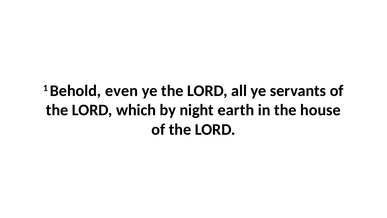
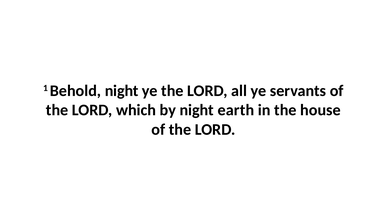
Behold even: even -> night
